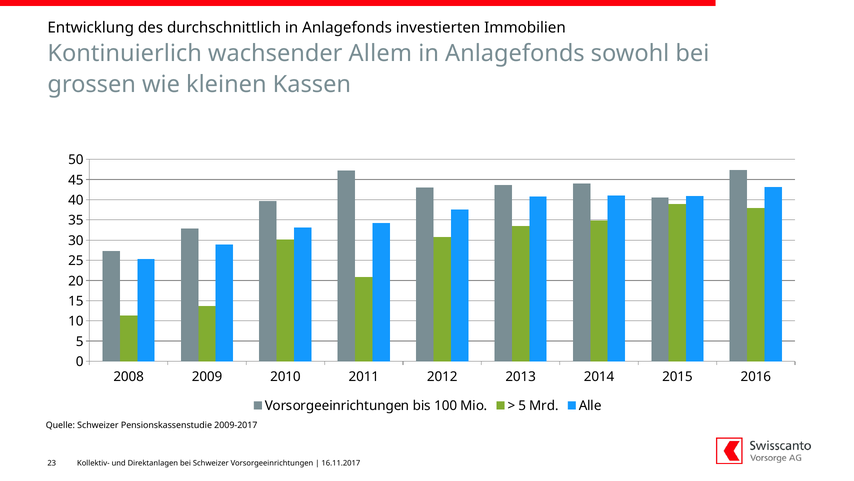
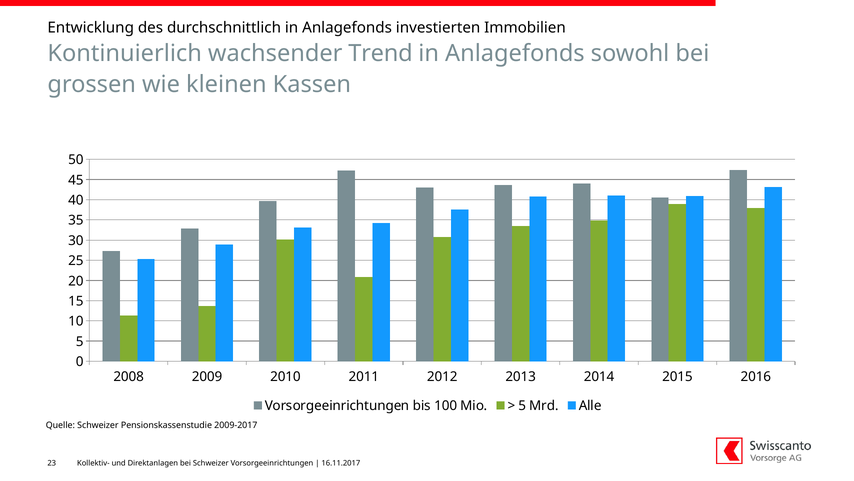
Allem: Allem -> Trend
